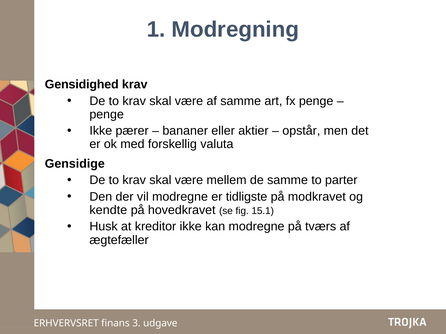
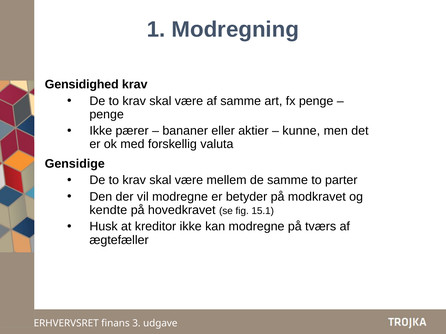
opstår: opstår -> kunne
tidligste: tidligste -> betyder
